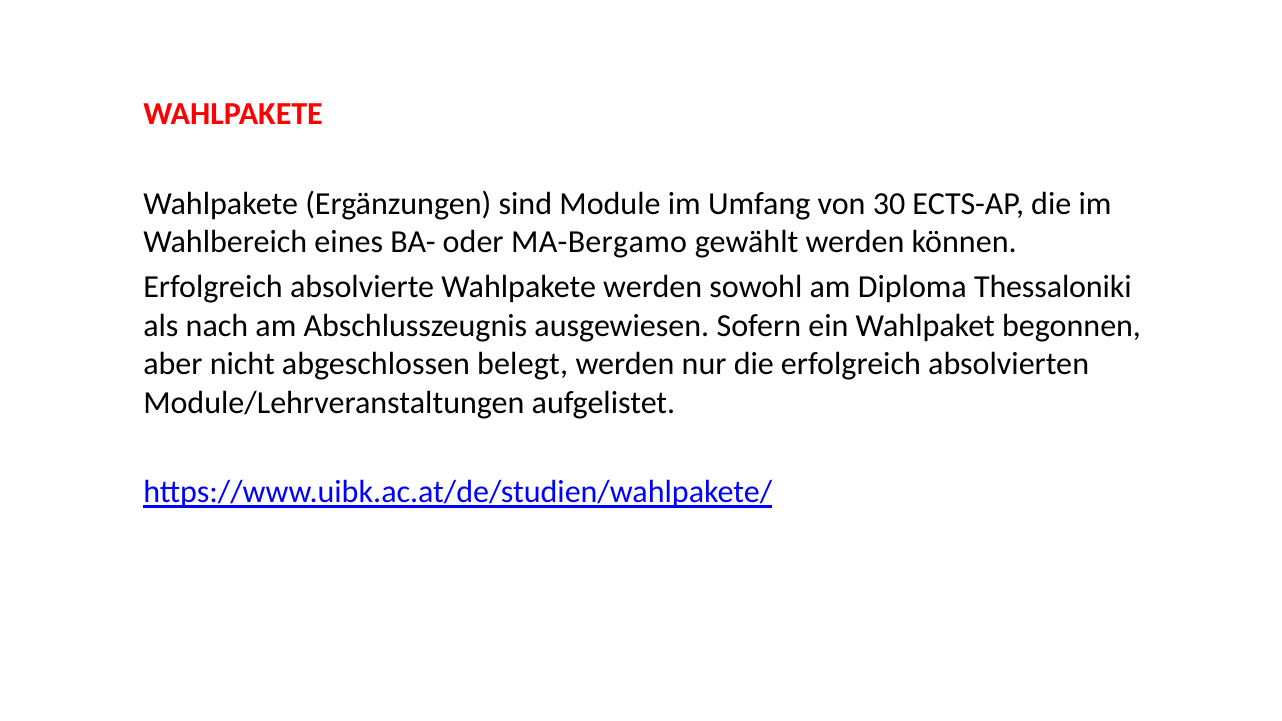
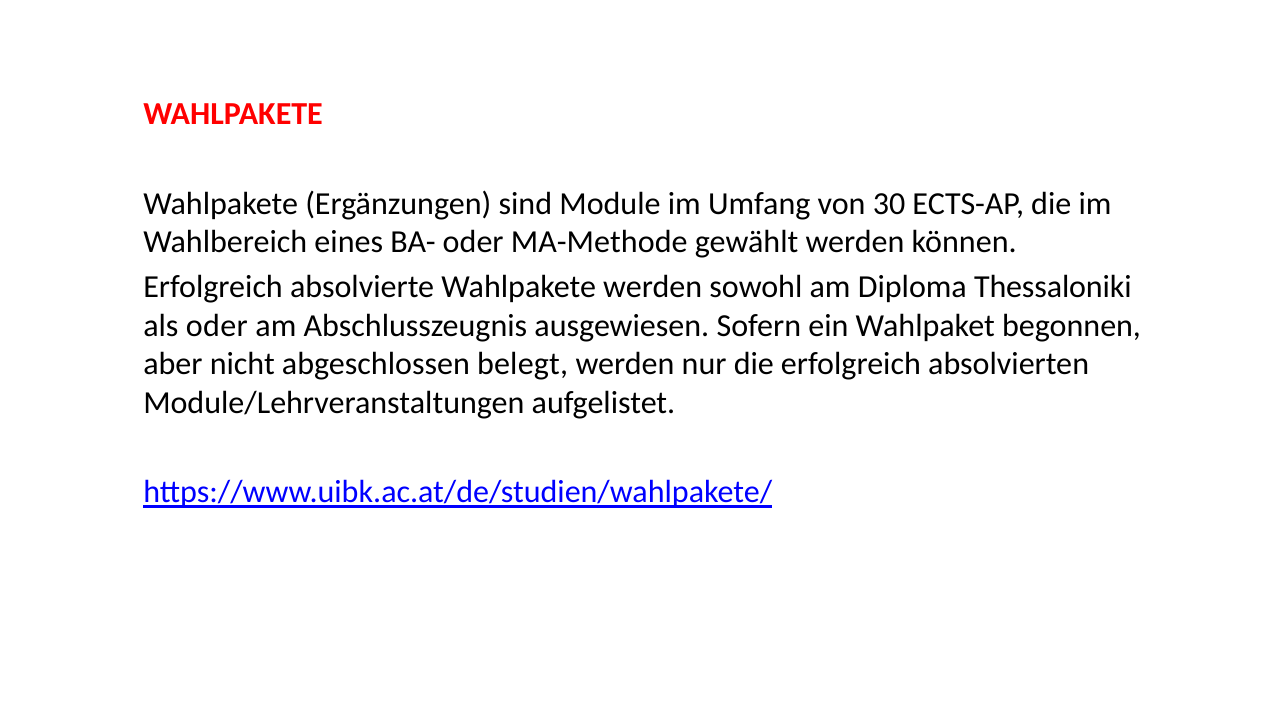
MA-Bergamo: MA-Bergamo -> MA-Methode
als nach: nach -> oder
